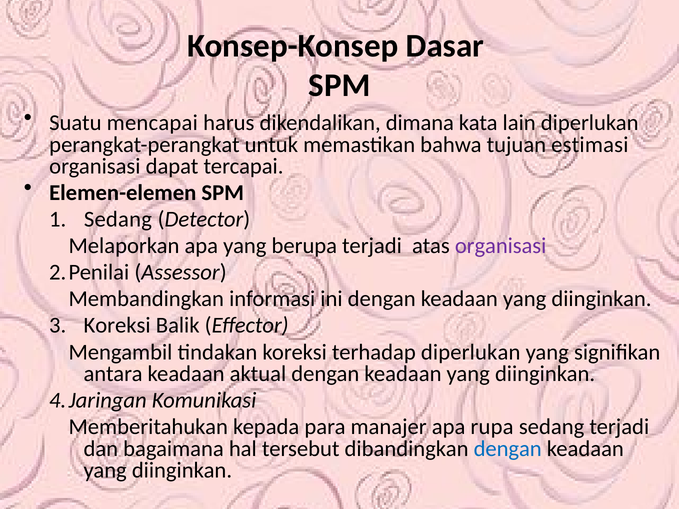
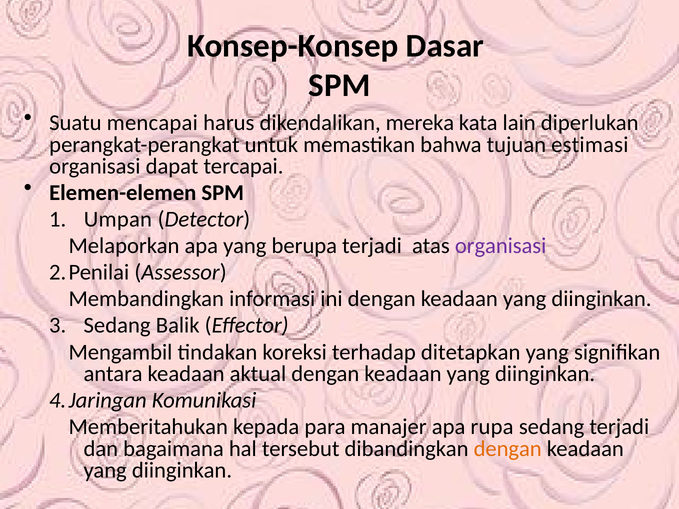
dimana: dimana -> mereka
Sedang at (118, 219): Sedang -> Umpan
Koreksi at (117, 326): Koreksi -> Sedang
terhadap diperlukan: diperlukan -> ditetapkan
dengan at (508, 449) colour: blue -> orange
